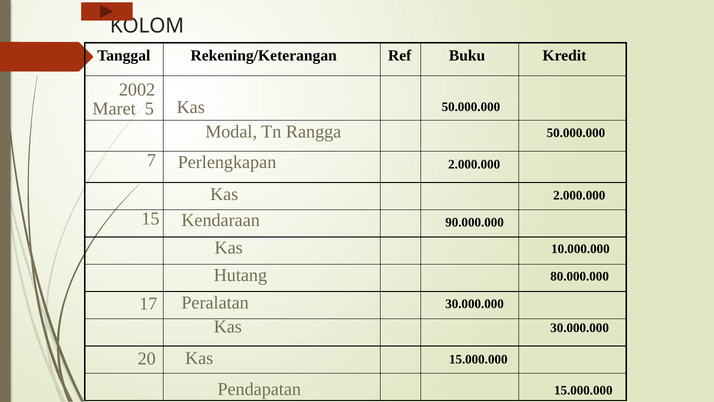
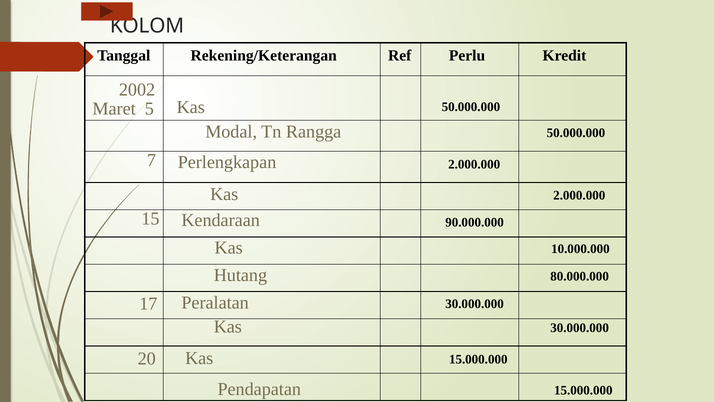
Buku: Buku -> Perlu
